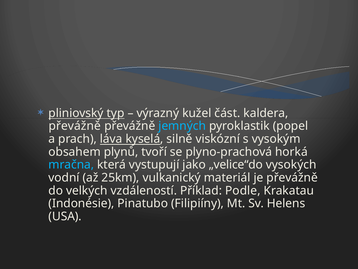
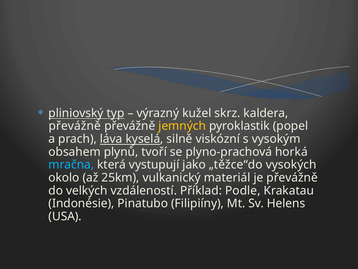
část: část -> skrz
jemných colour: light blue -> yellow
„velice“do: „velice“do -> „těžce“do
vodní: vodní -> okolo
